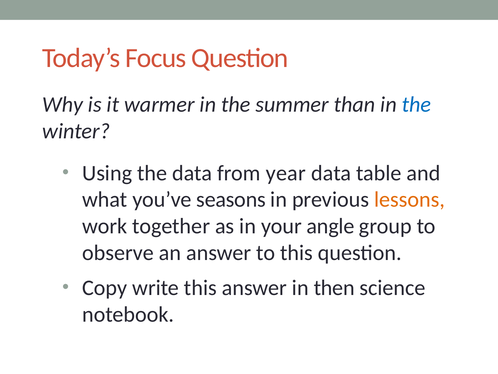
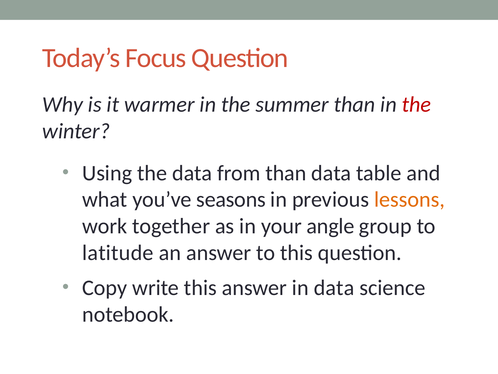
the at (416, 104) colour: blue -> red
from year: year -> than
observe: observe -> latitude
in then: then -> data
